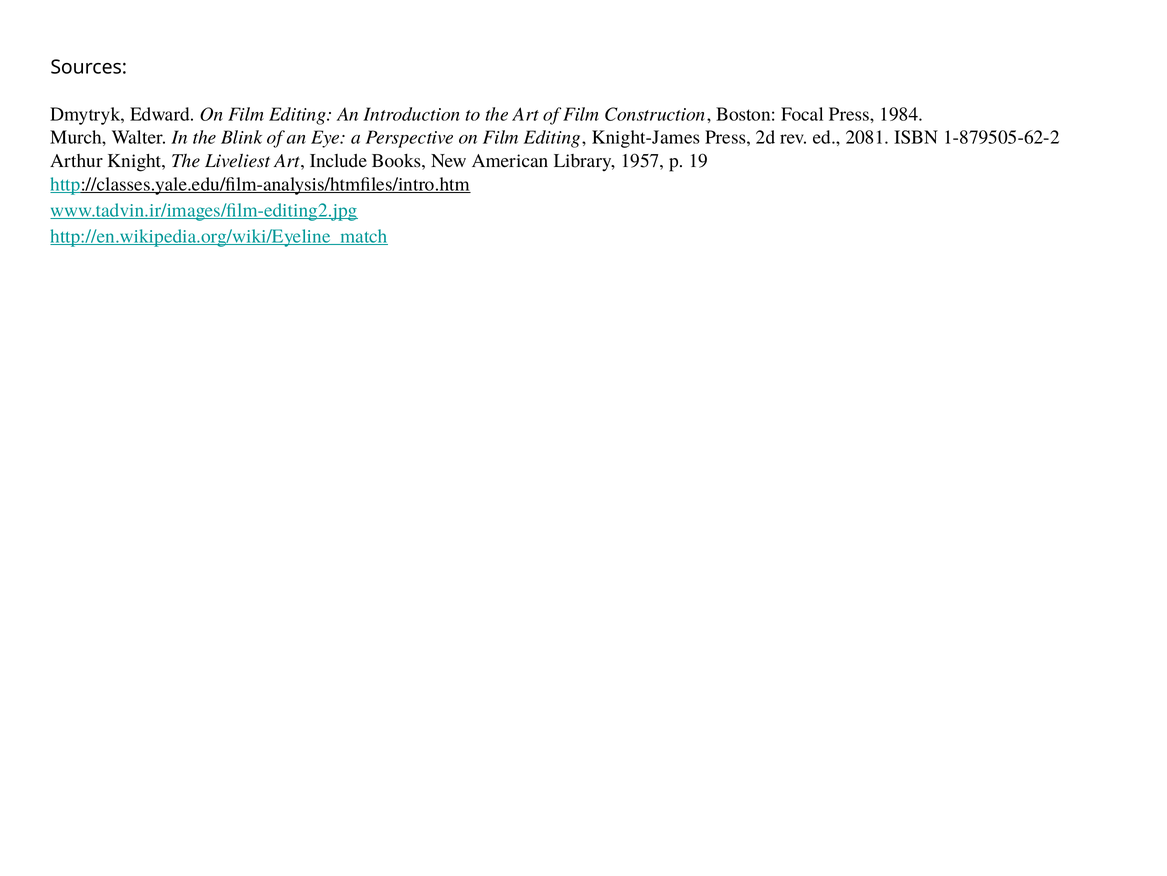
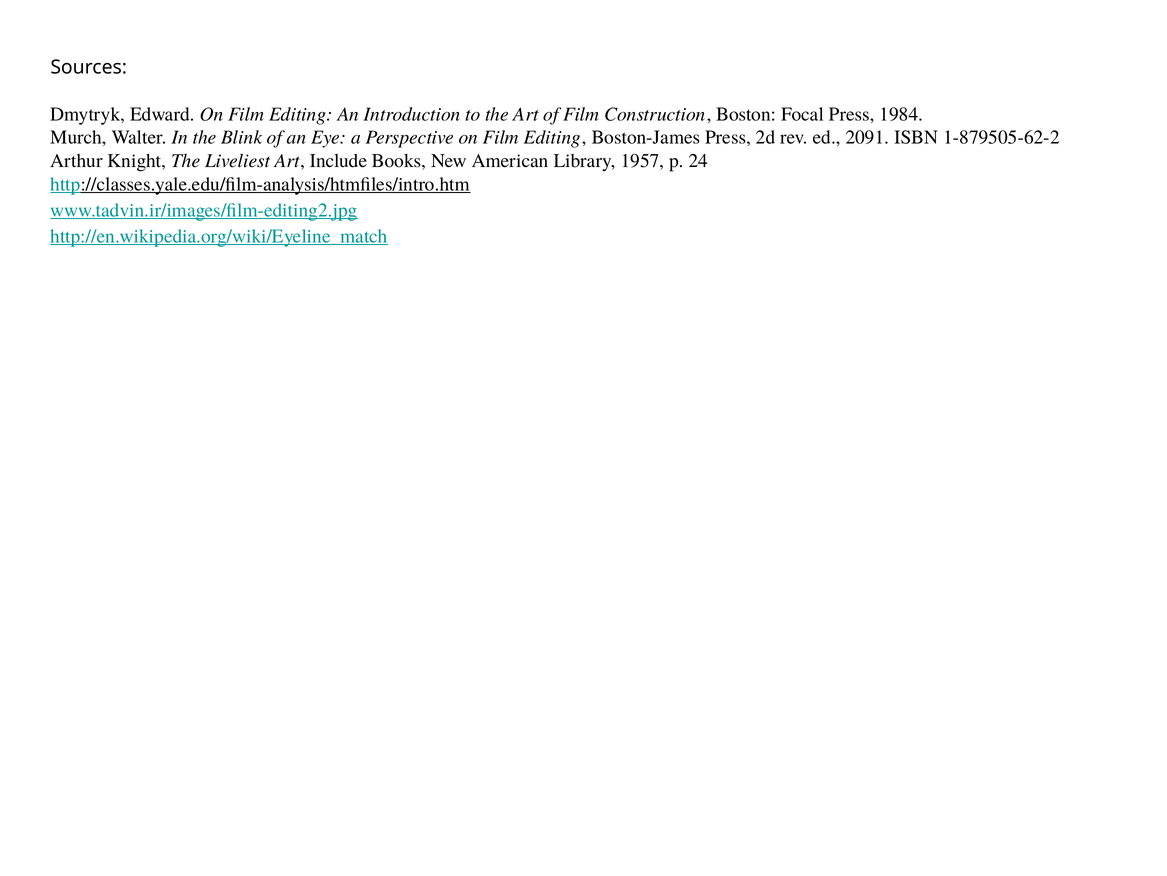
Knight-James: Knight-James -> Boston-James
2081: 2081 -> 2091
19: 19 -> 24
